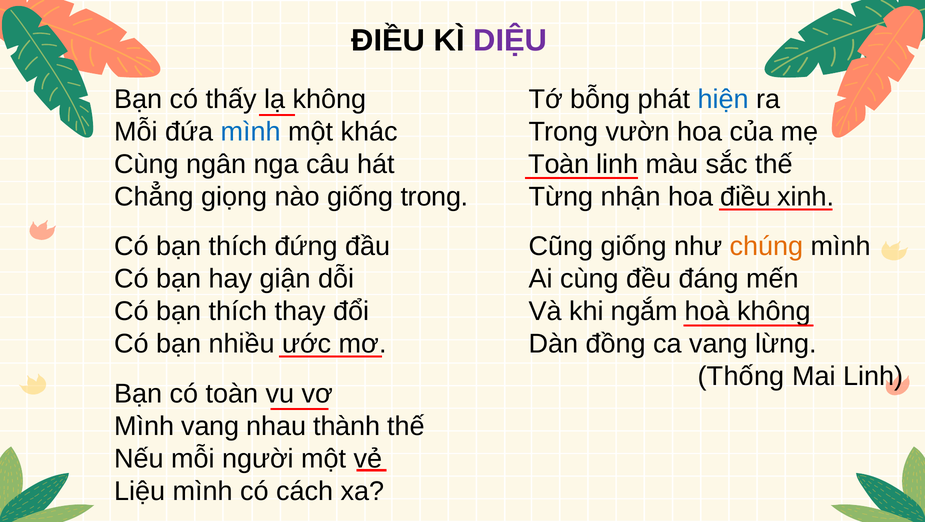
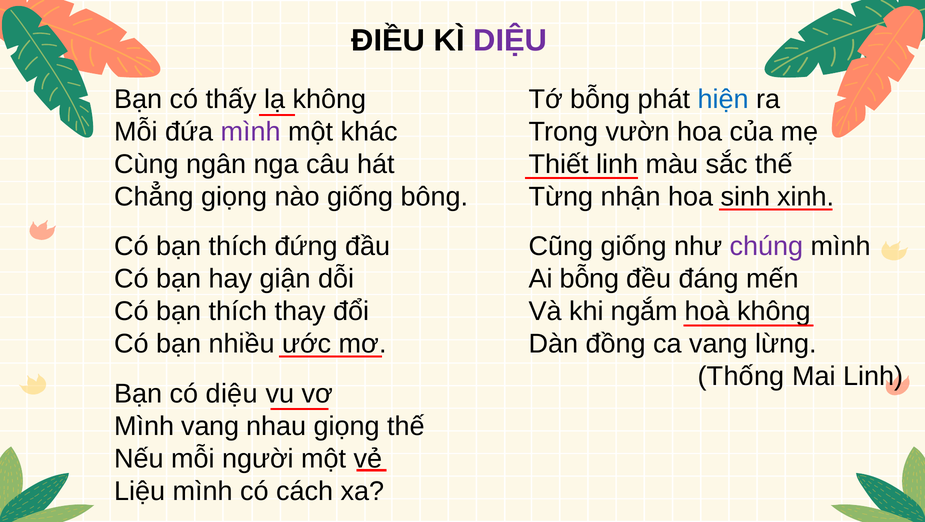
mình at (251, 131) colour: blue -> purple
Toàn at (559, 164): Toàn -> Thiết
giống trong: trong -> bông
hoa điều: điều -> sinh
chúng colour: orange -> purple
Ai cùng: cùng -> bỗng
có toàn: toàn -> diệu
nhau thành: thành -> giọng
